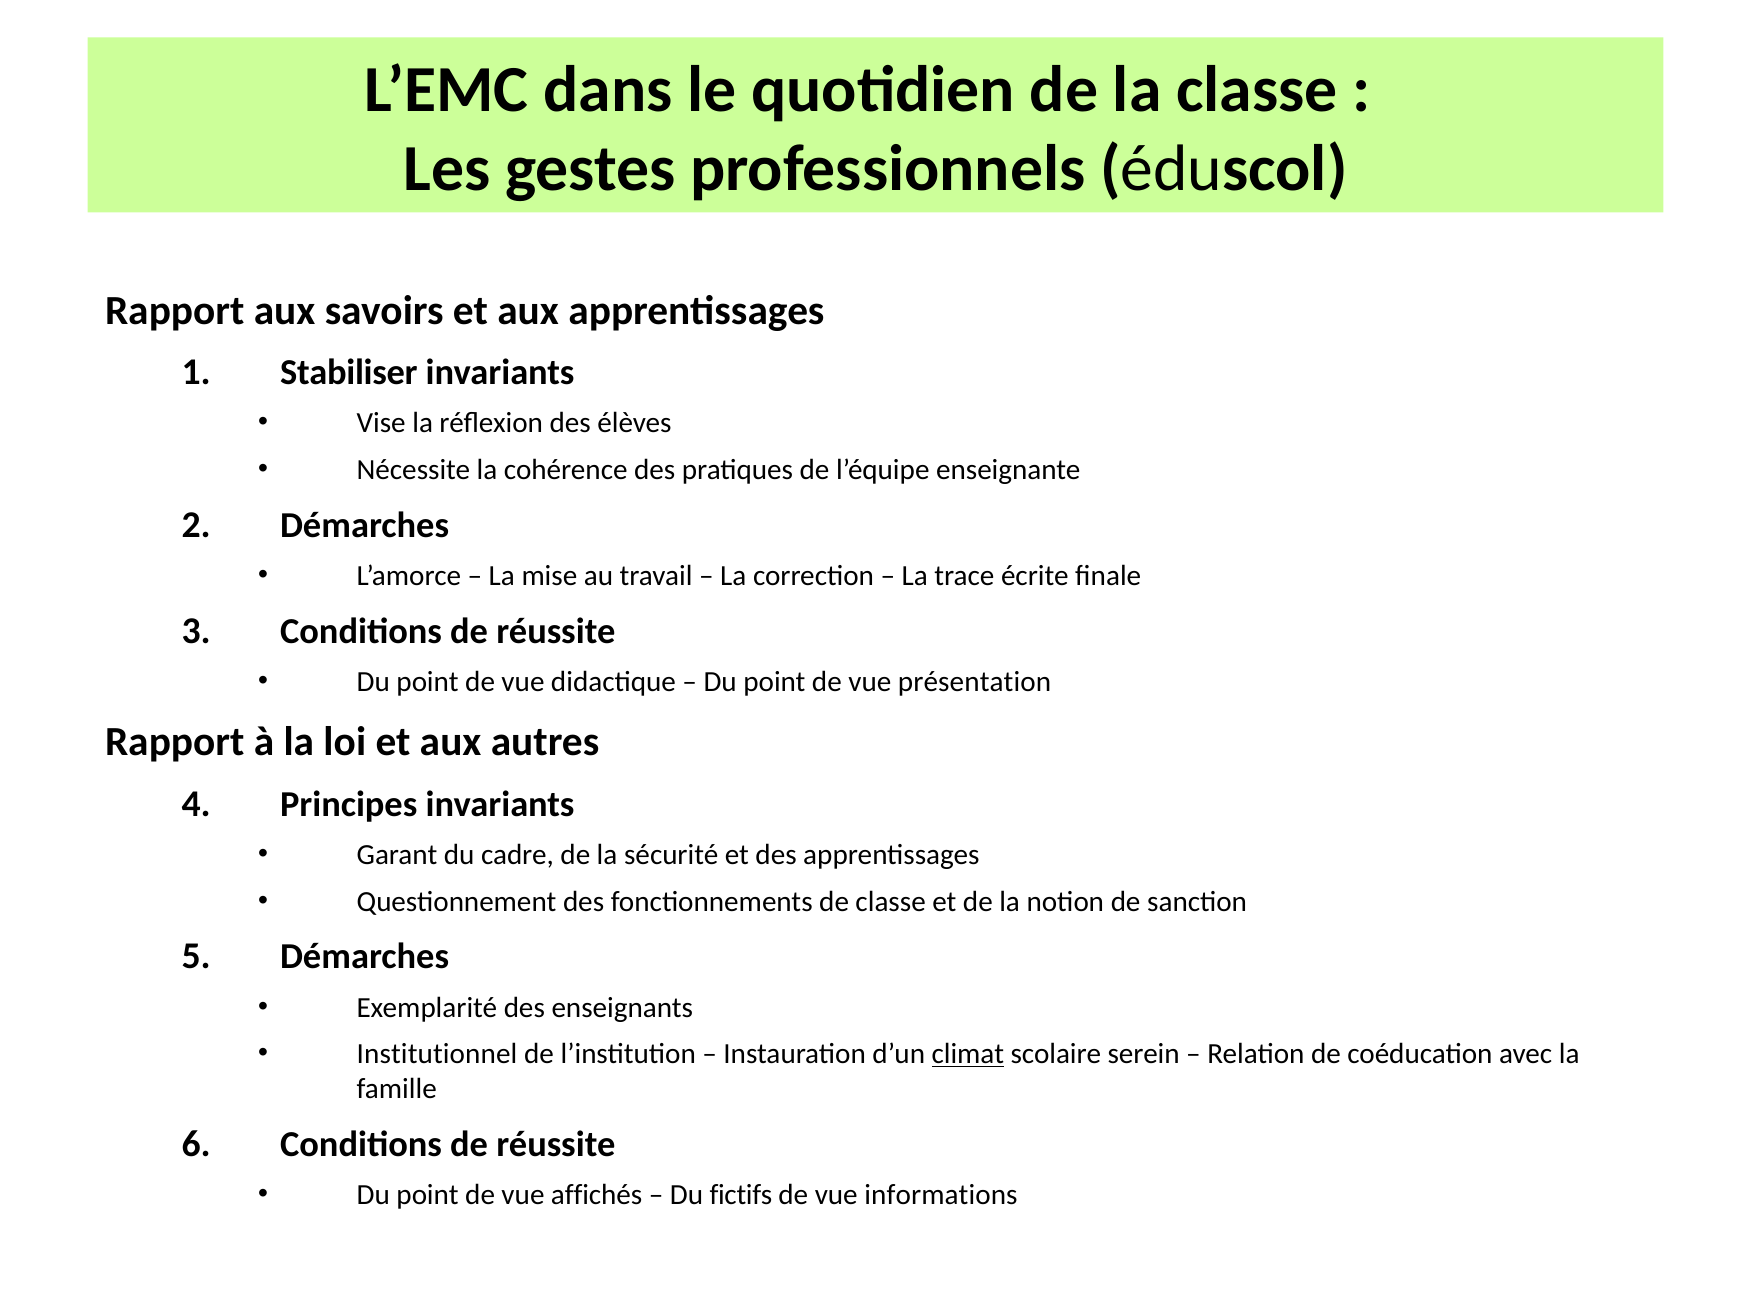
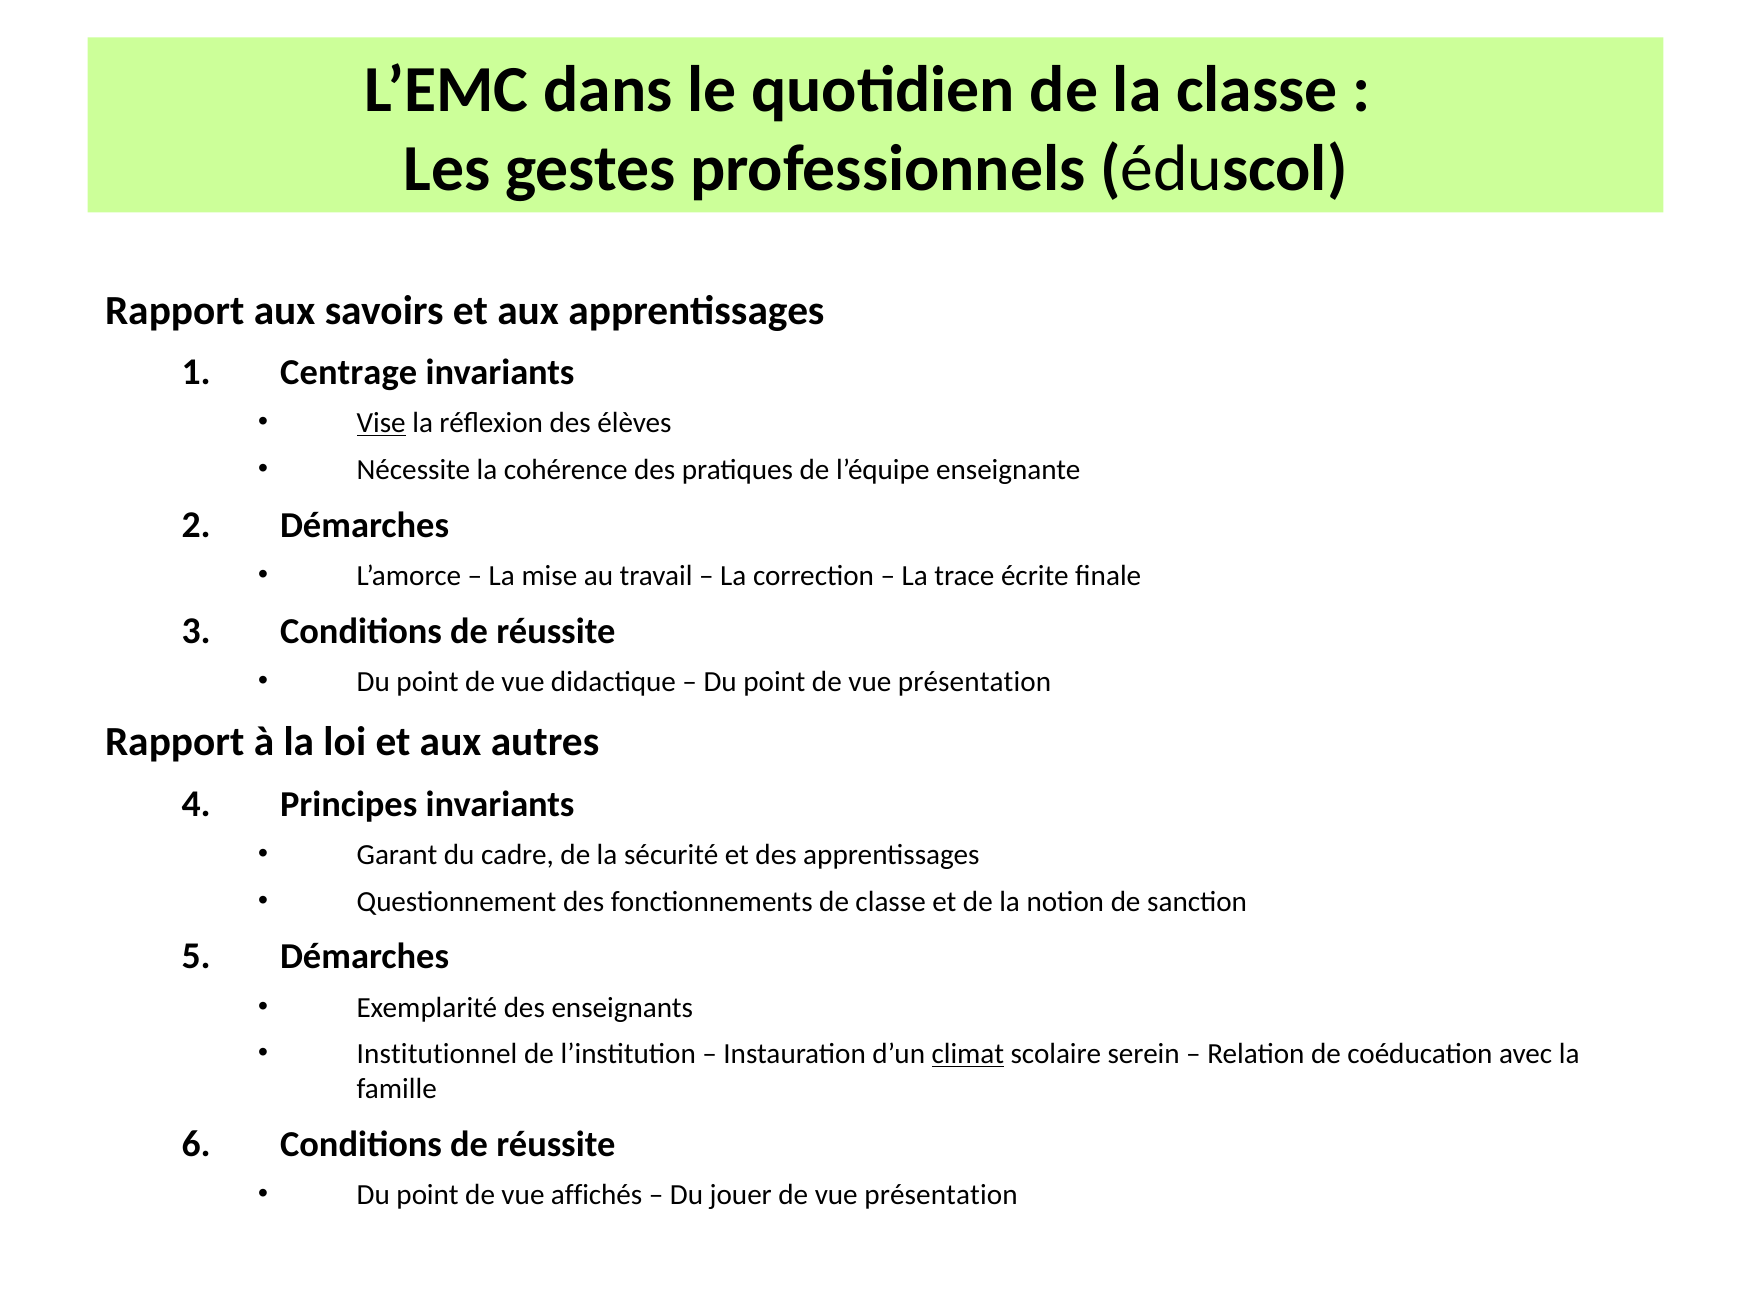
Stabiliser: Stabiliser -> Centrage
Vise underline: none -> present
fictifs: fictifs -> jouer
informations at (941, 1195): informations -> présentation
